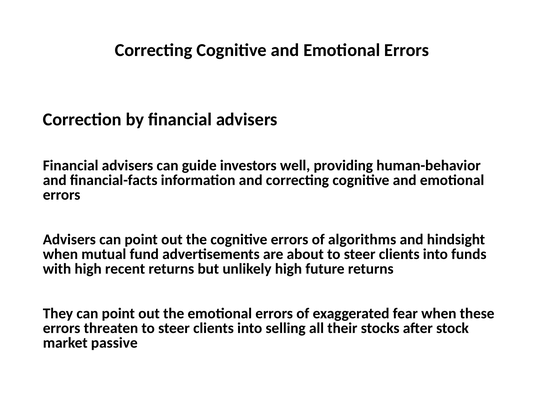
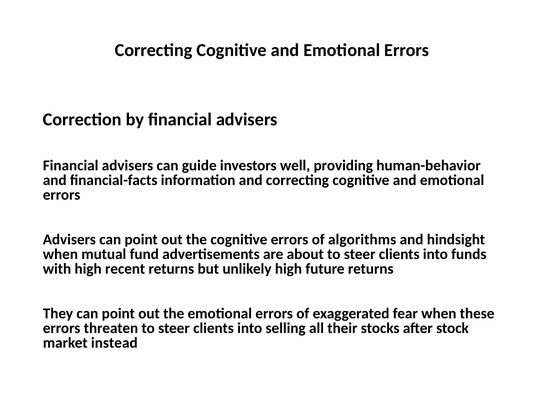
passive: passive -> instead
